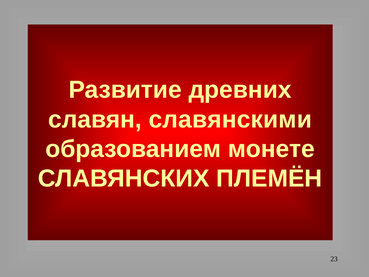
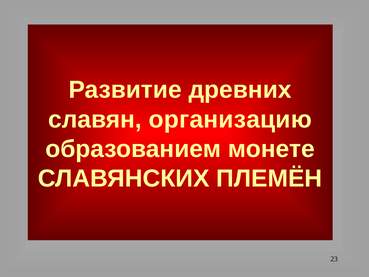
славянскими: славянскими -> организацию
